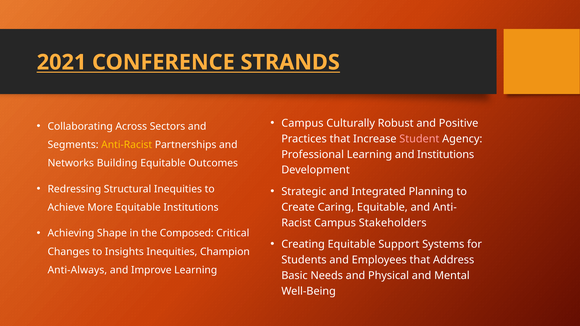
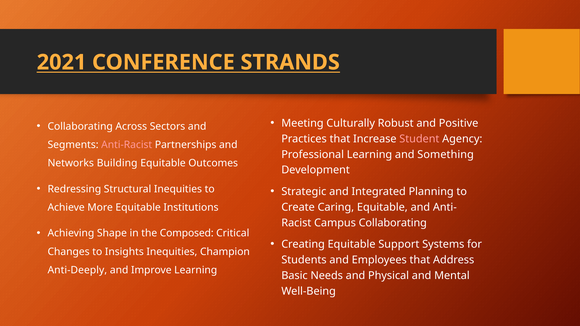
Campus at (302, 123): Campus -> Meeting
Anti-Racist colour: yellow -> pink
and Institutions: Institutions -> Something
Campus Stakeholders: Stakeholders -> Collaborating
Anti-Always: Anti-Always -> Anti-Deeply
